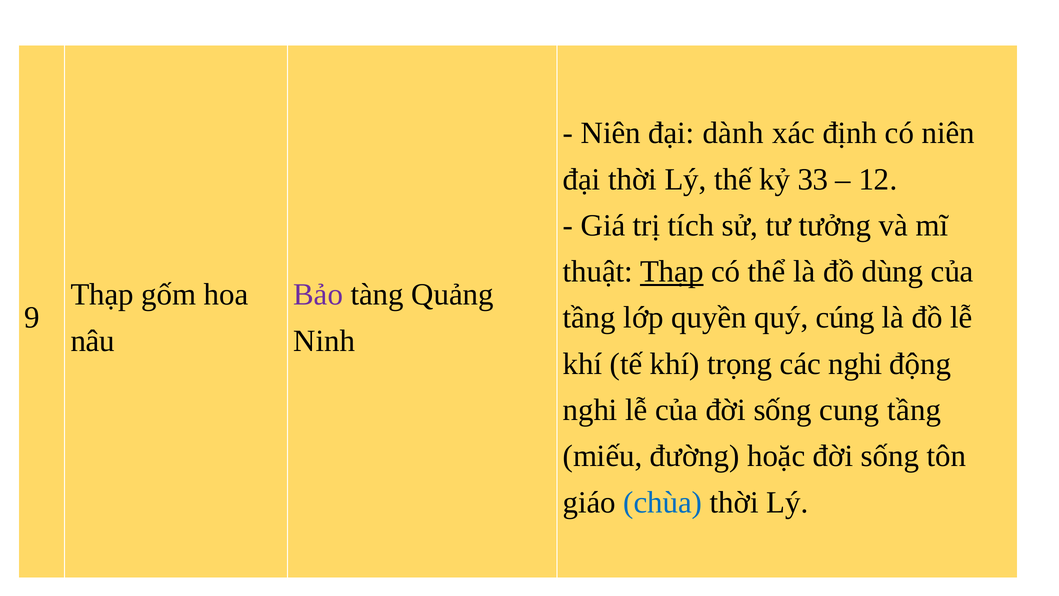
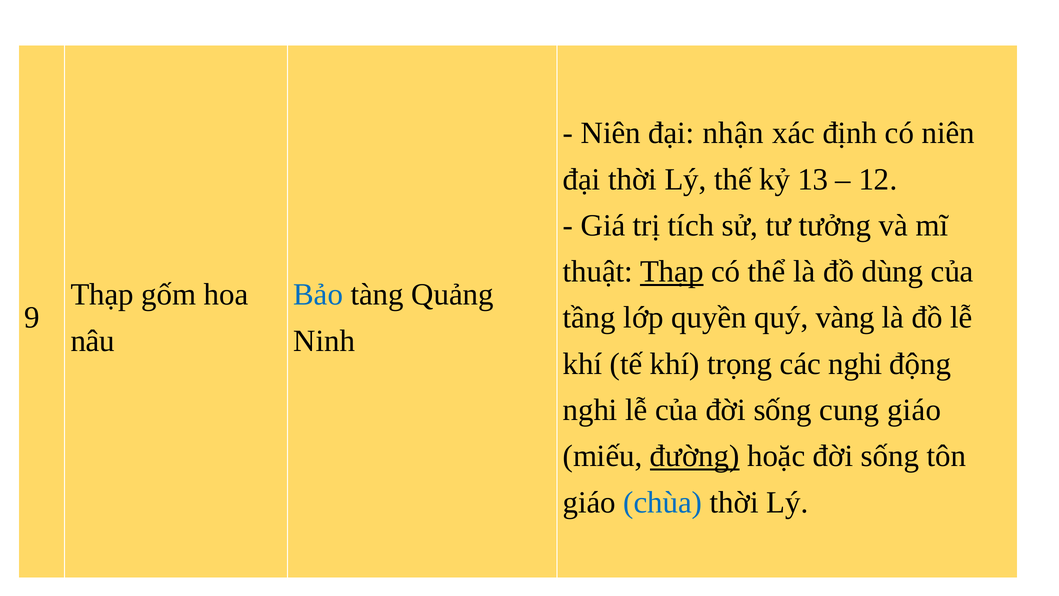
dành: dành -> nhận
33: 33 -> 13
Bảo colour: purple -> blue
cúng: cúng -> vàng
cung tầng: tầng -> giáo
đường underline: none -> present
